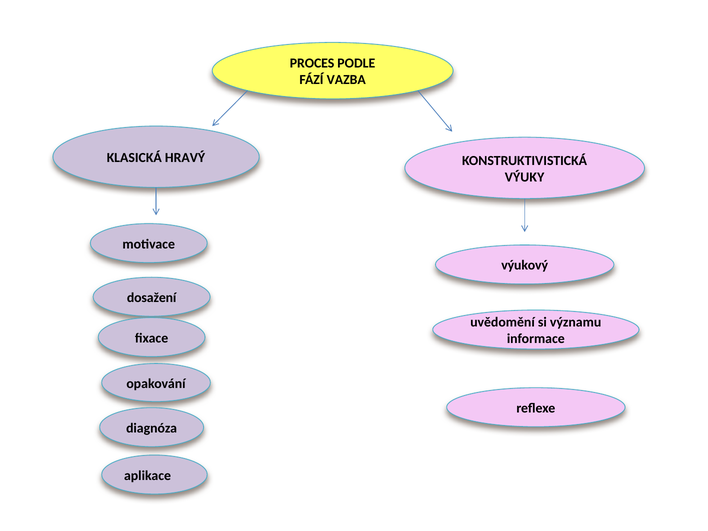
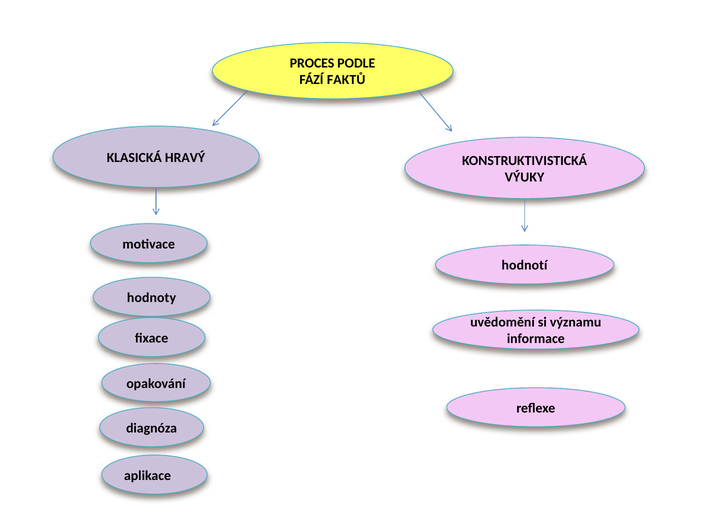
VAZBA: VAZBA -> FAKTŮ
výukový: výukový -> hodnotí
dosažení: dosažení -> hodnoty
